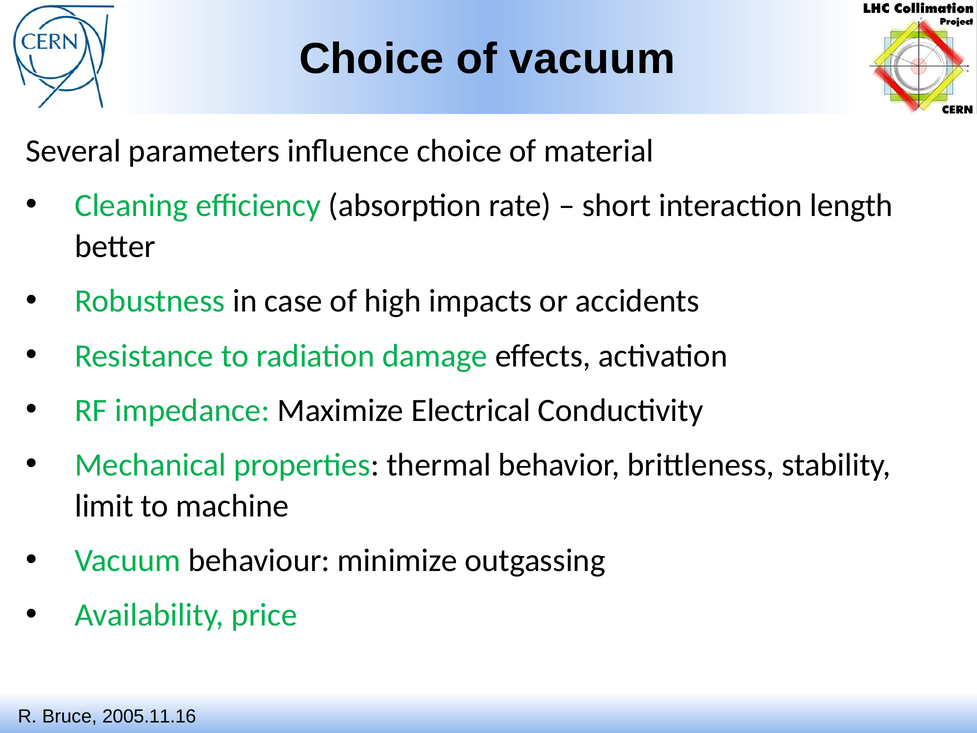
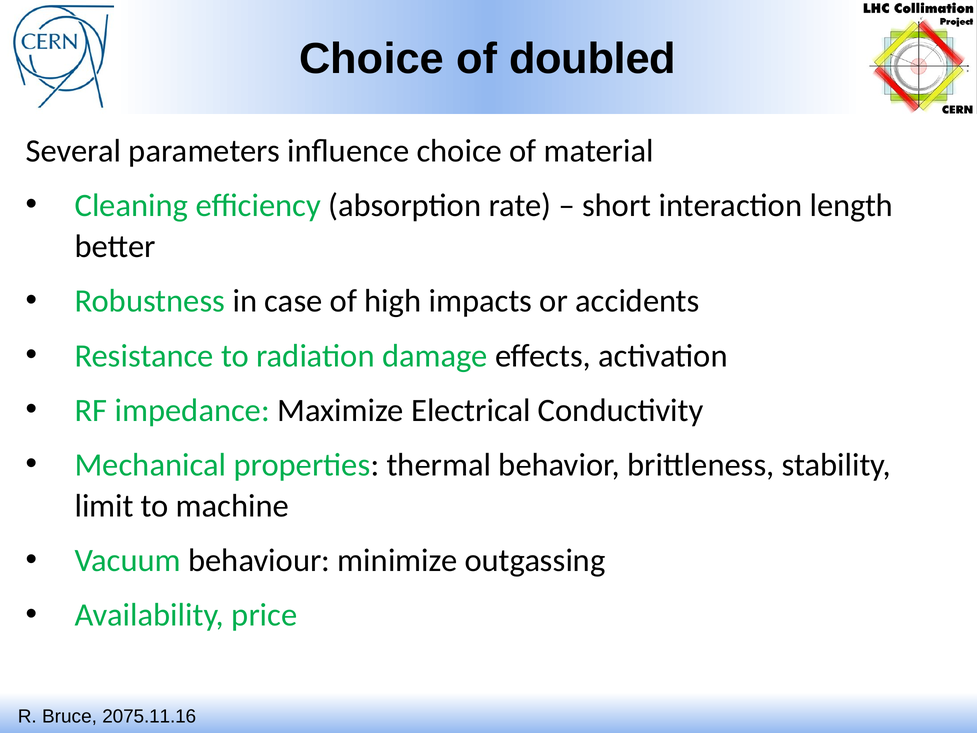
of vacuum: vacuum -> doubled
2005.11.16: 2005.11.16 -> 2075.11.16
